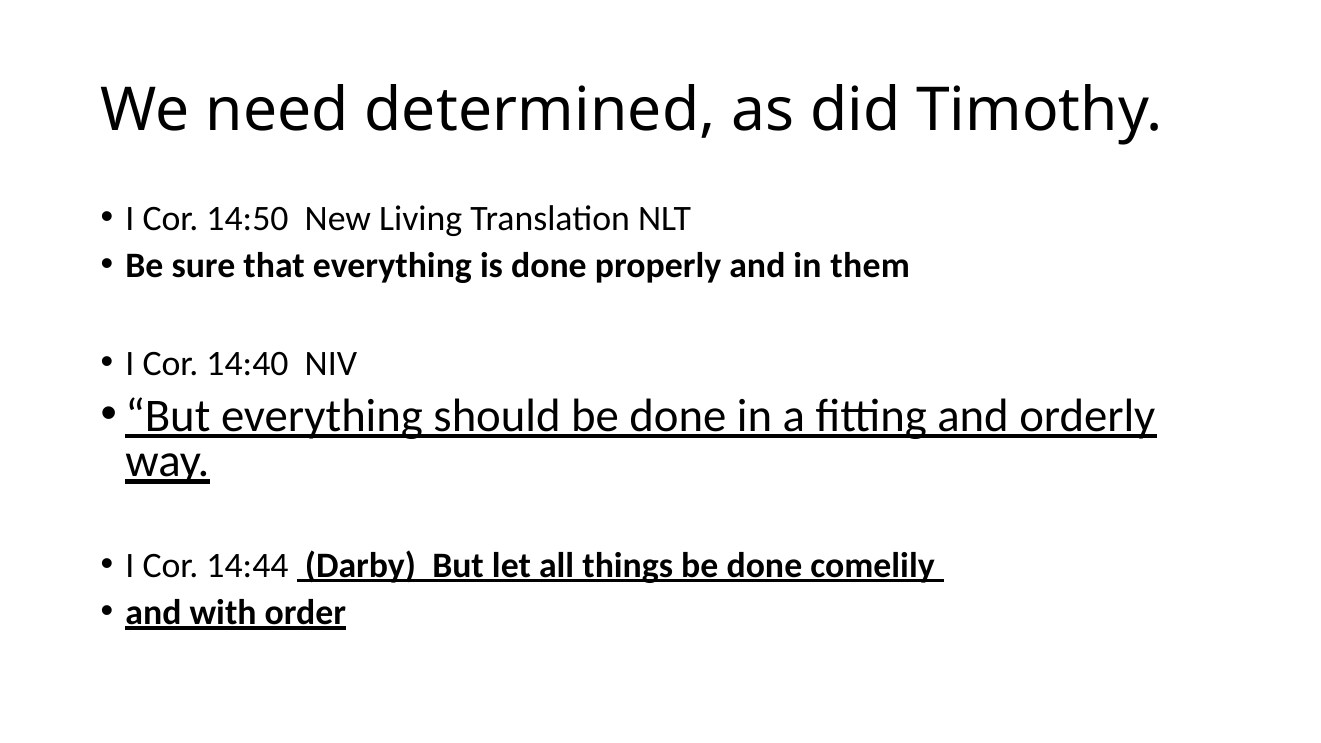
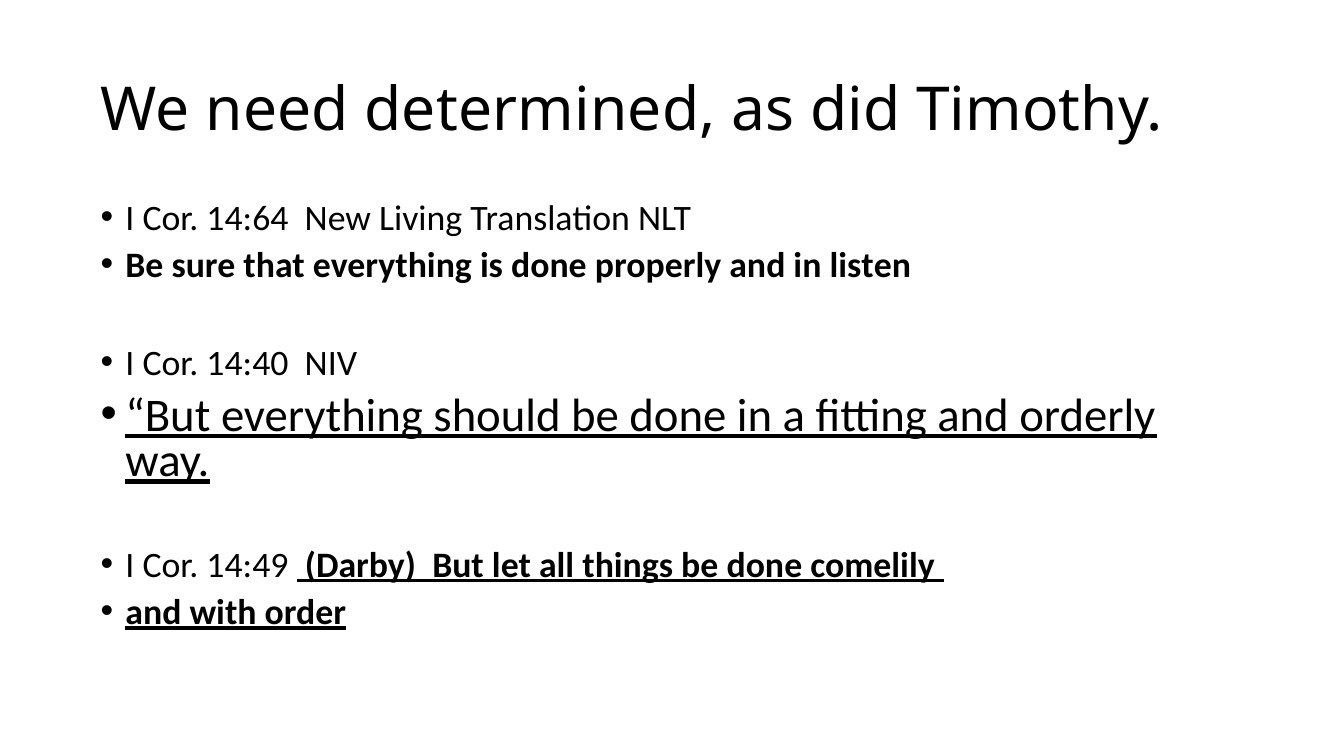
14:50: 14:50 -> 14:64
them: them -> listen
14:44: 14:44 -> 14:49
